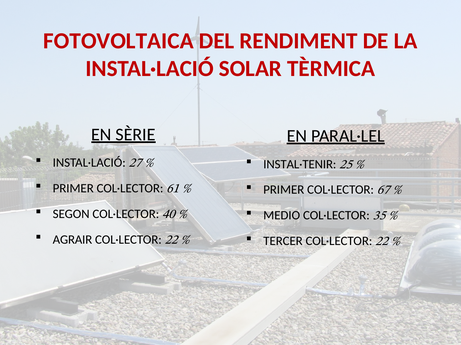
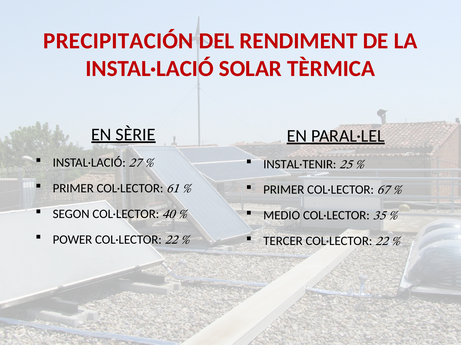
FOTOVOLTAICA: FOTOVOLTAICA -> PRECIPITACIÓN
AGRAIR: AGRAIR -> POWER
